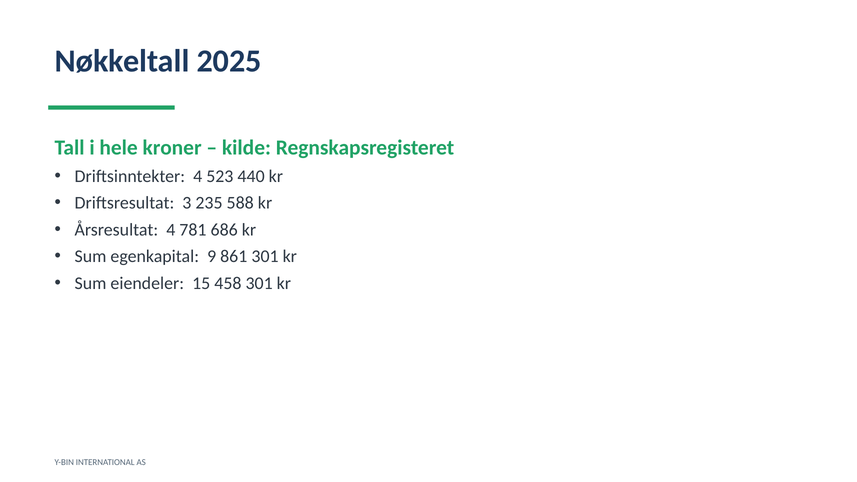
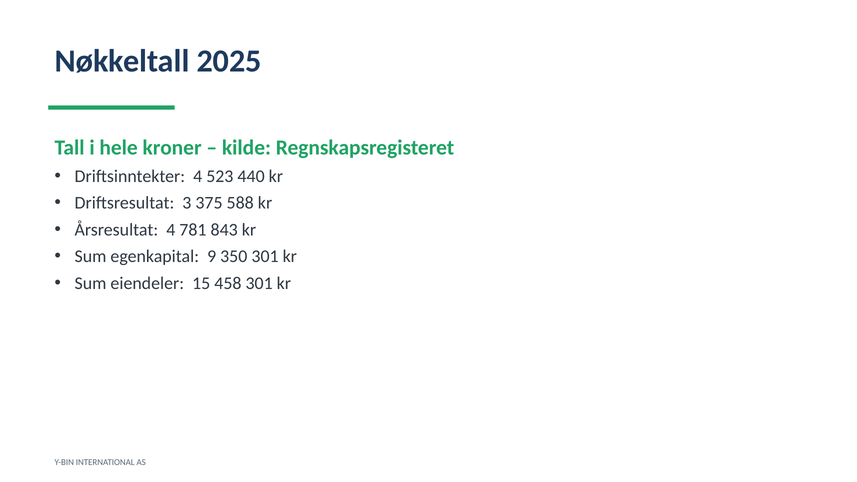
235: 235 -> 375
686: 686 -> 843
861: 861 -> 350
